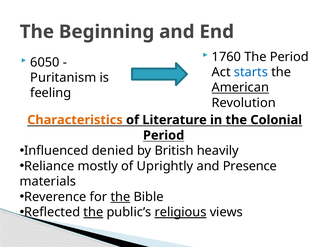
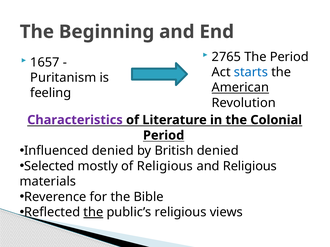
1760: 1760 -> 2765
6050: 6050 -> 1657
Characteristics colour: orange -> purple
British heavily: heavily -> denied
Reliance: Reliance -> Selected
of Uprightly: Uprightly -> Religious
and Presence: Presence -> Religious
the at (120, 197) underline: present -> none
religious at (181, 213) underline: present -> none
